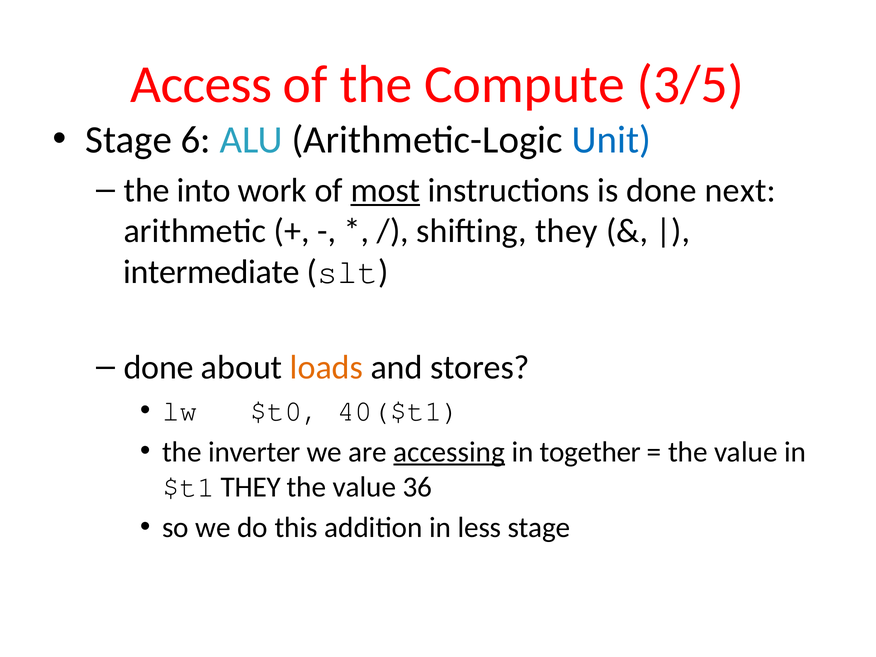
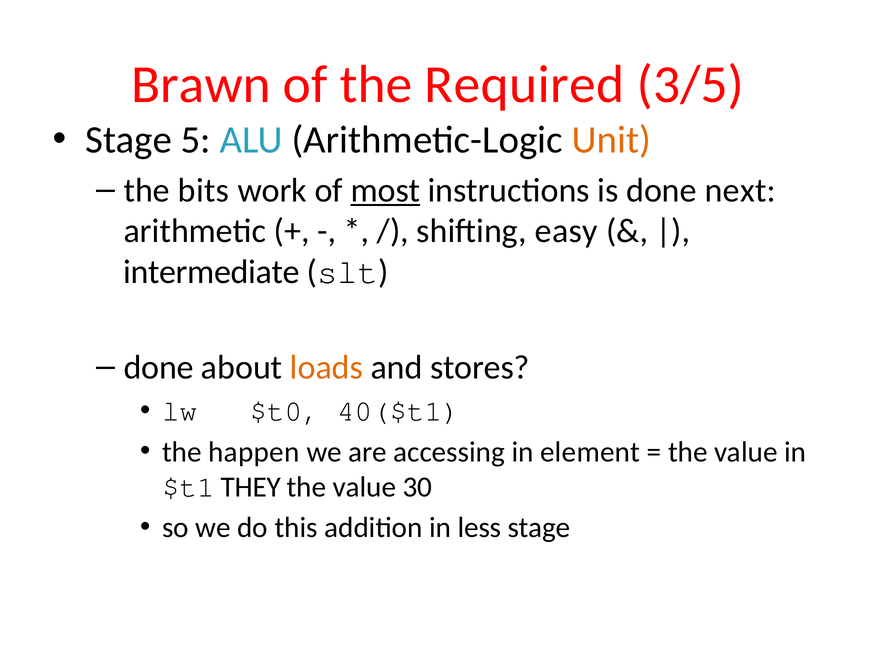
Access: Access -> Brawn
Compute: Compute -> Required
6: 6 -> 5
Unit colour: blue -> orange
into: into -> bits
shifting they: they -> easy
inverter: inverter -> happen
accessing underline: present -> none
together: together -> element
36: 36 -> 30
